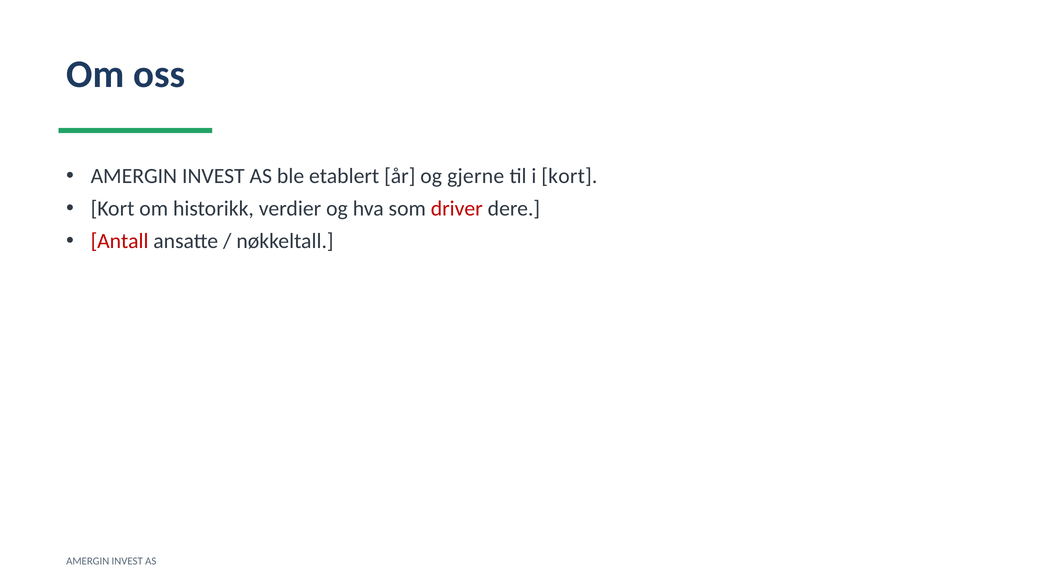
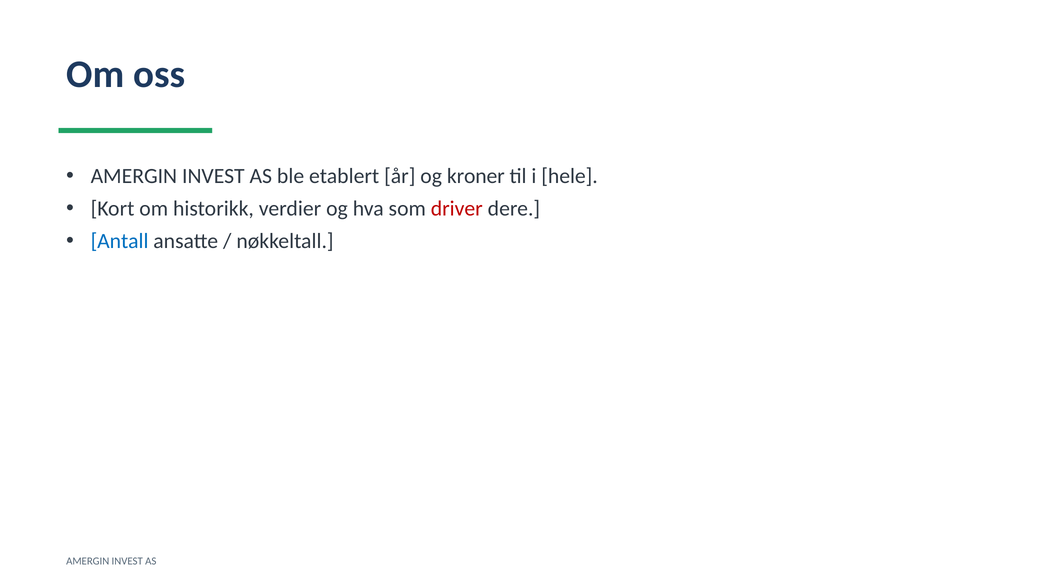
gjerne: gjerne -> kroner
i kort: kort -> hele
Antall colour: red -> blue
